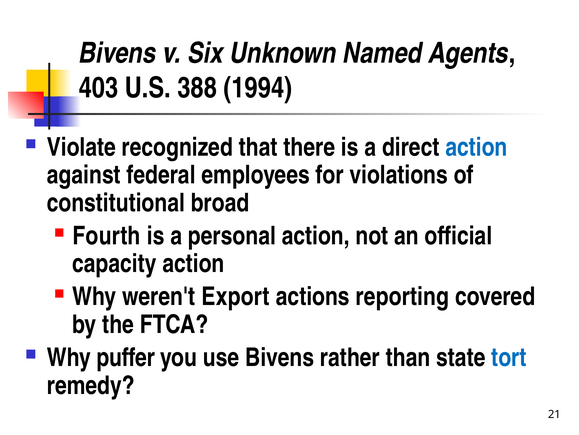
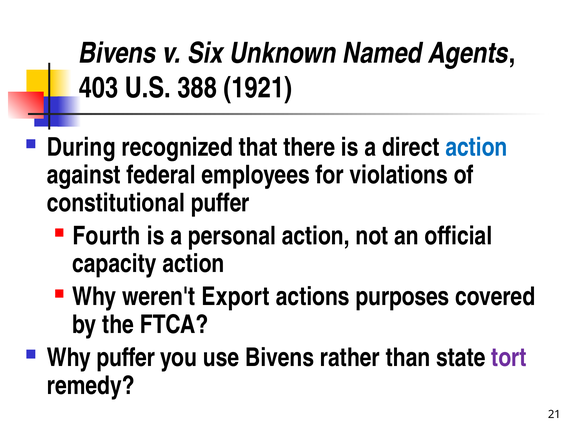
1994: 1994 -> 1921
Violate: Violate -> During
constitutional broad: broad -> puffer
reporting: reporting -> purposes
tort colour: blue -> purple
